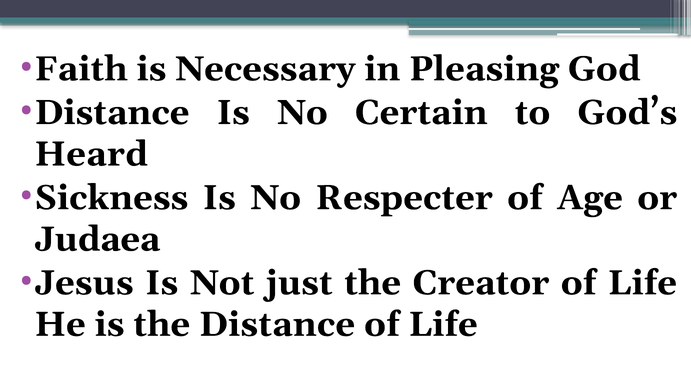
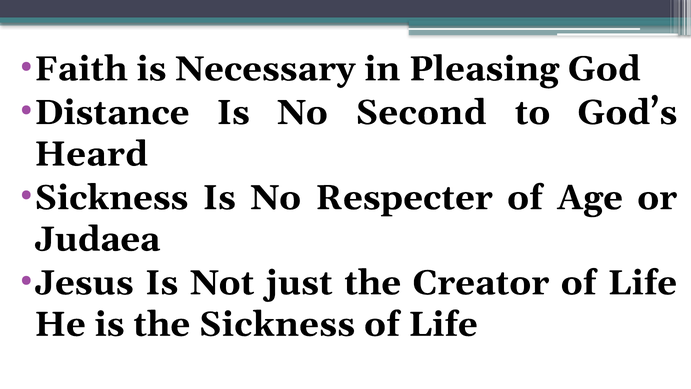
Certain: Certain -> Second
the Distance: Distance -> Sickness
